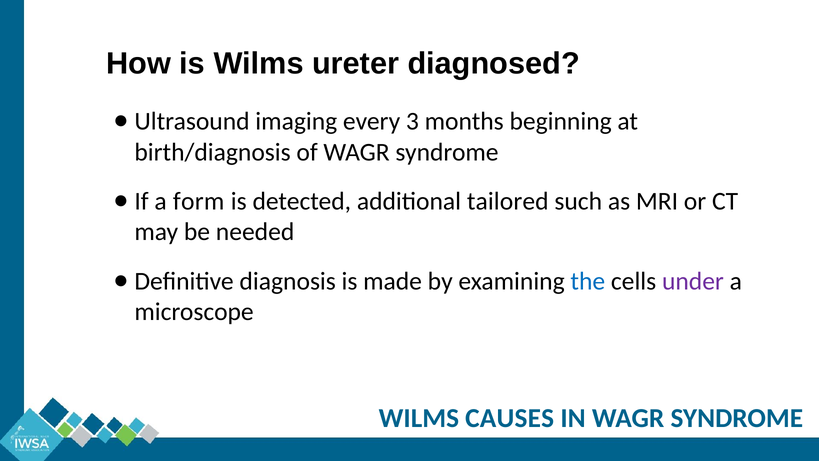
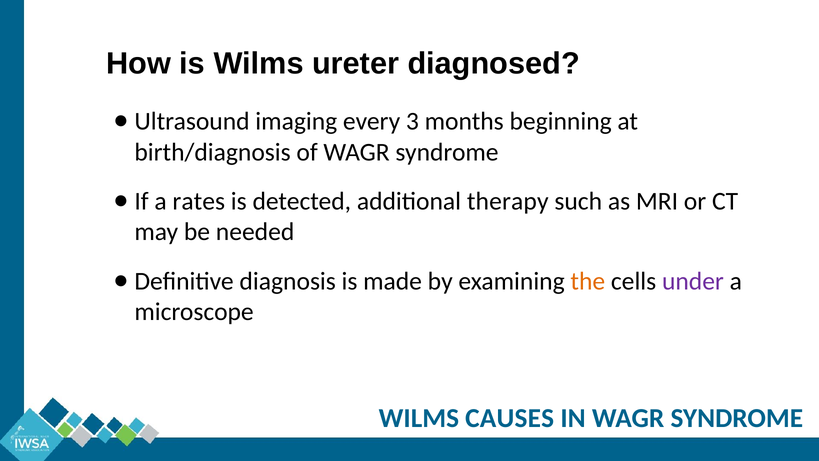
form: form -> rates
tailored: tailored -> therapy
the colour: blue -> orange
